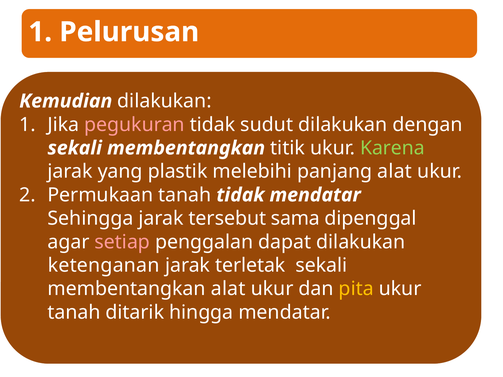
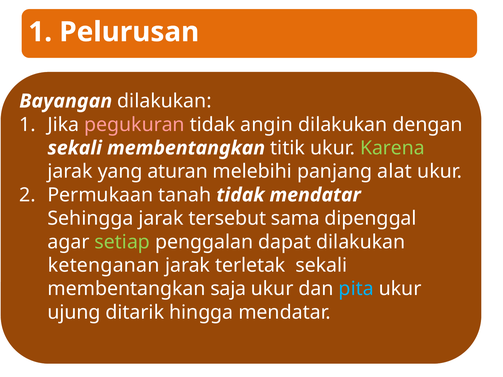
Kemudian: Kemudian -> Bayangan
sudut: sudut -> angin
plastik: plastik -> aturan
setiap colour: pink -> light green
membentangkan alat: alat -> saja
pita colour: yellow -> light blue
tanah at (74, 313): tanah -> ujung
